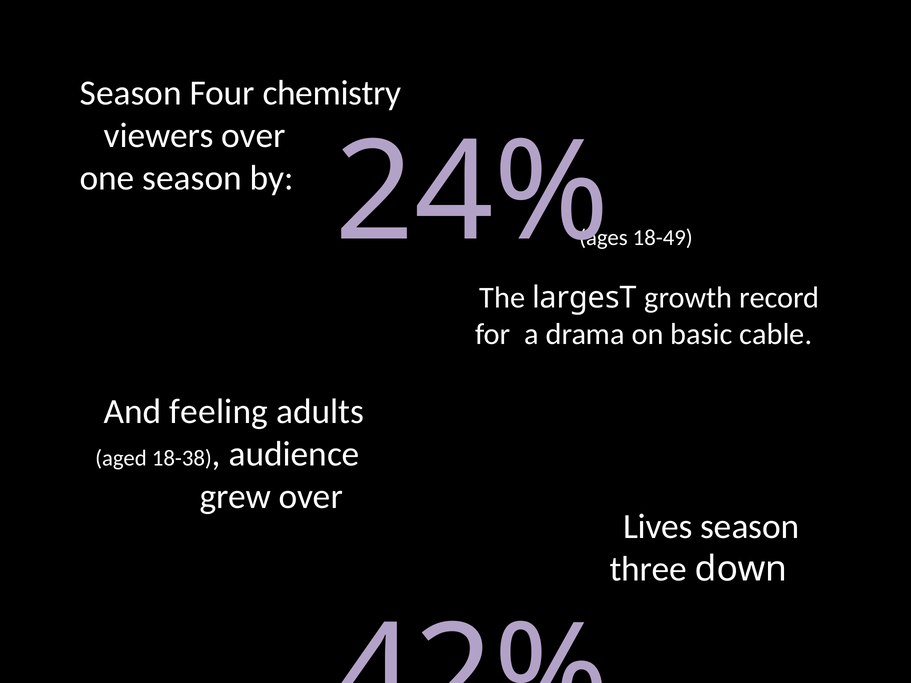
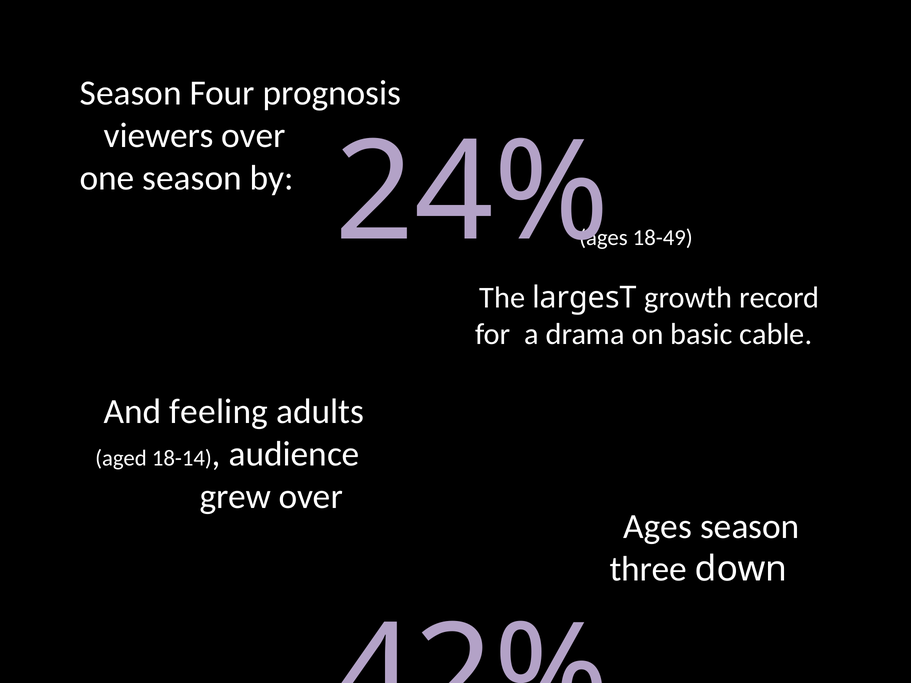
chemistry: chemistry -> prognosis
18-38: 18-38 -> 18-14
Lives at (658, 527): Lives -> Ages
